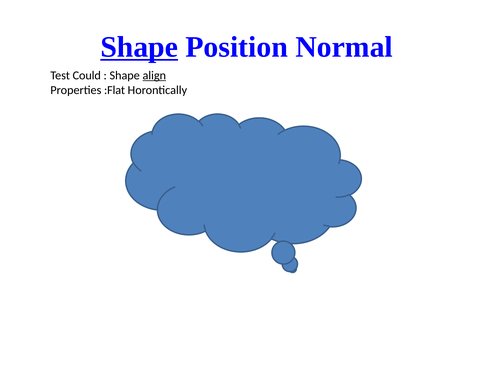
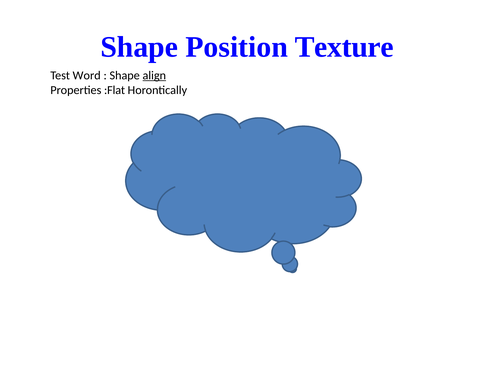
Shape at (139, 47) underline: present -> none
Normal: Normal -> Texture
Could: Could -> Word
